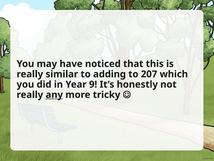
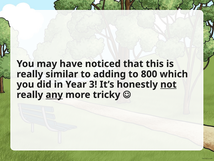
207: 207 -> 800
9: 9 -> 3
not underline: none -> present
